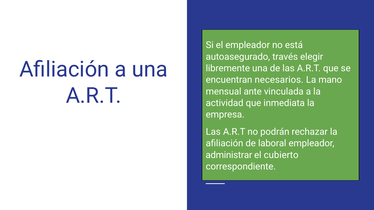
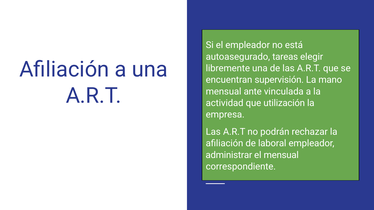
través: través -> tareas
necesarios: necesarios -> supervisión
inmediata: inmediata -> utilización
el cubierto: cubierto -> mensual
